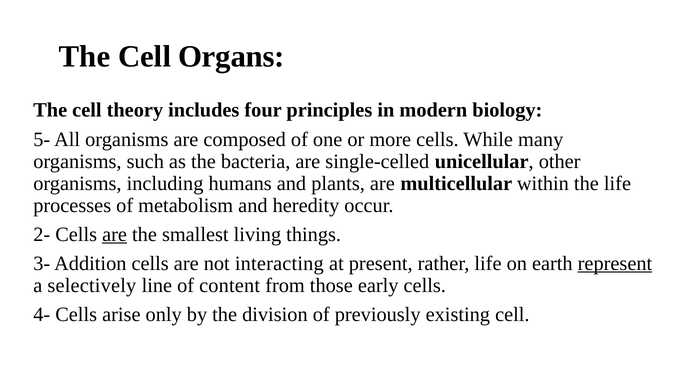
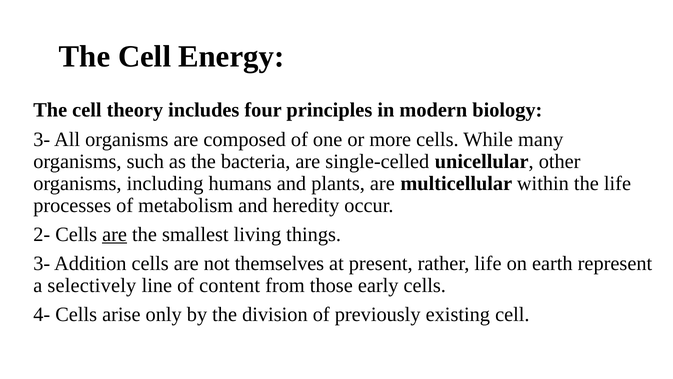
Organs: Organs -> Energy
5- at (42, 139): 5- -> 3-
interacting: interacting -> themselves
represent underline: present -> none
